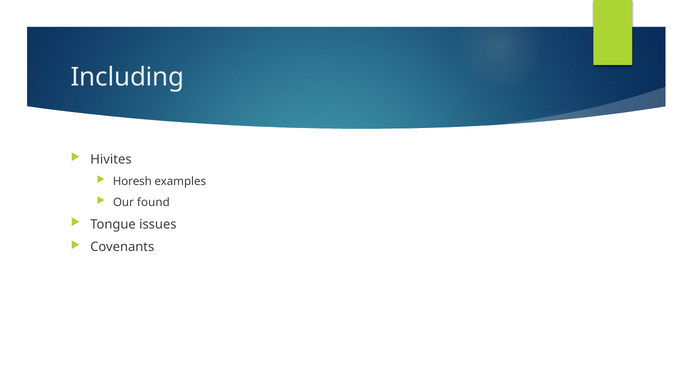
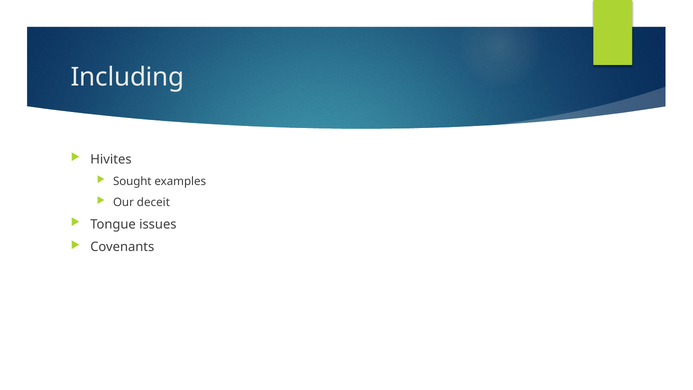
Horesh: Horesh -> Sought
found: found -> deceit
